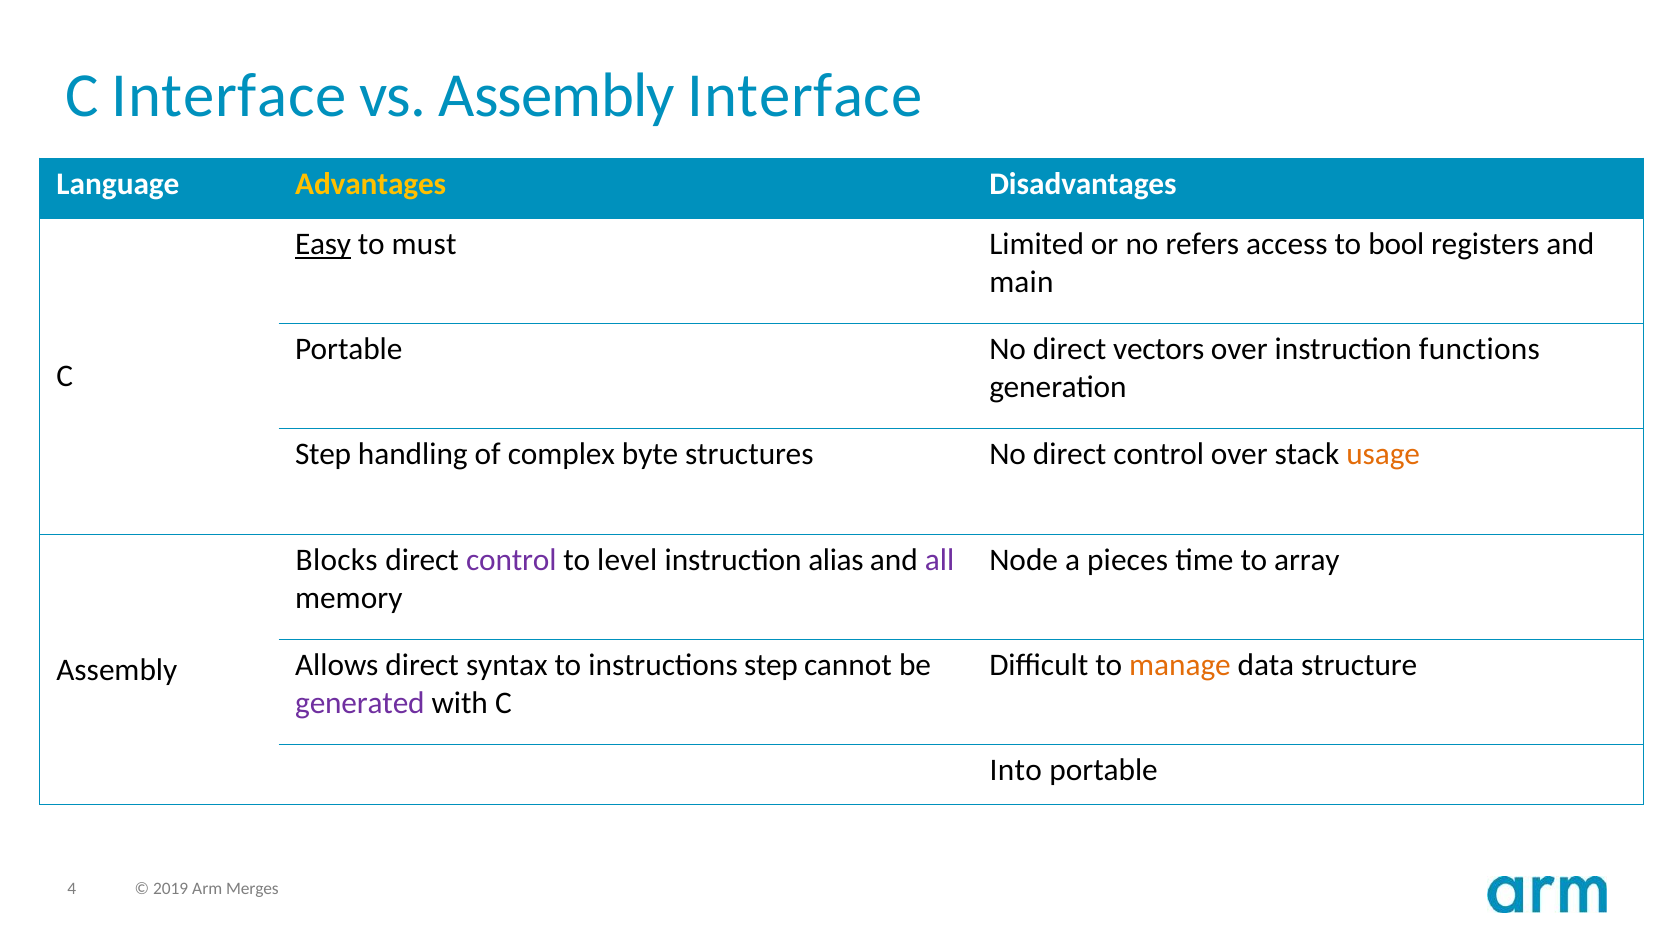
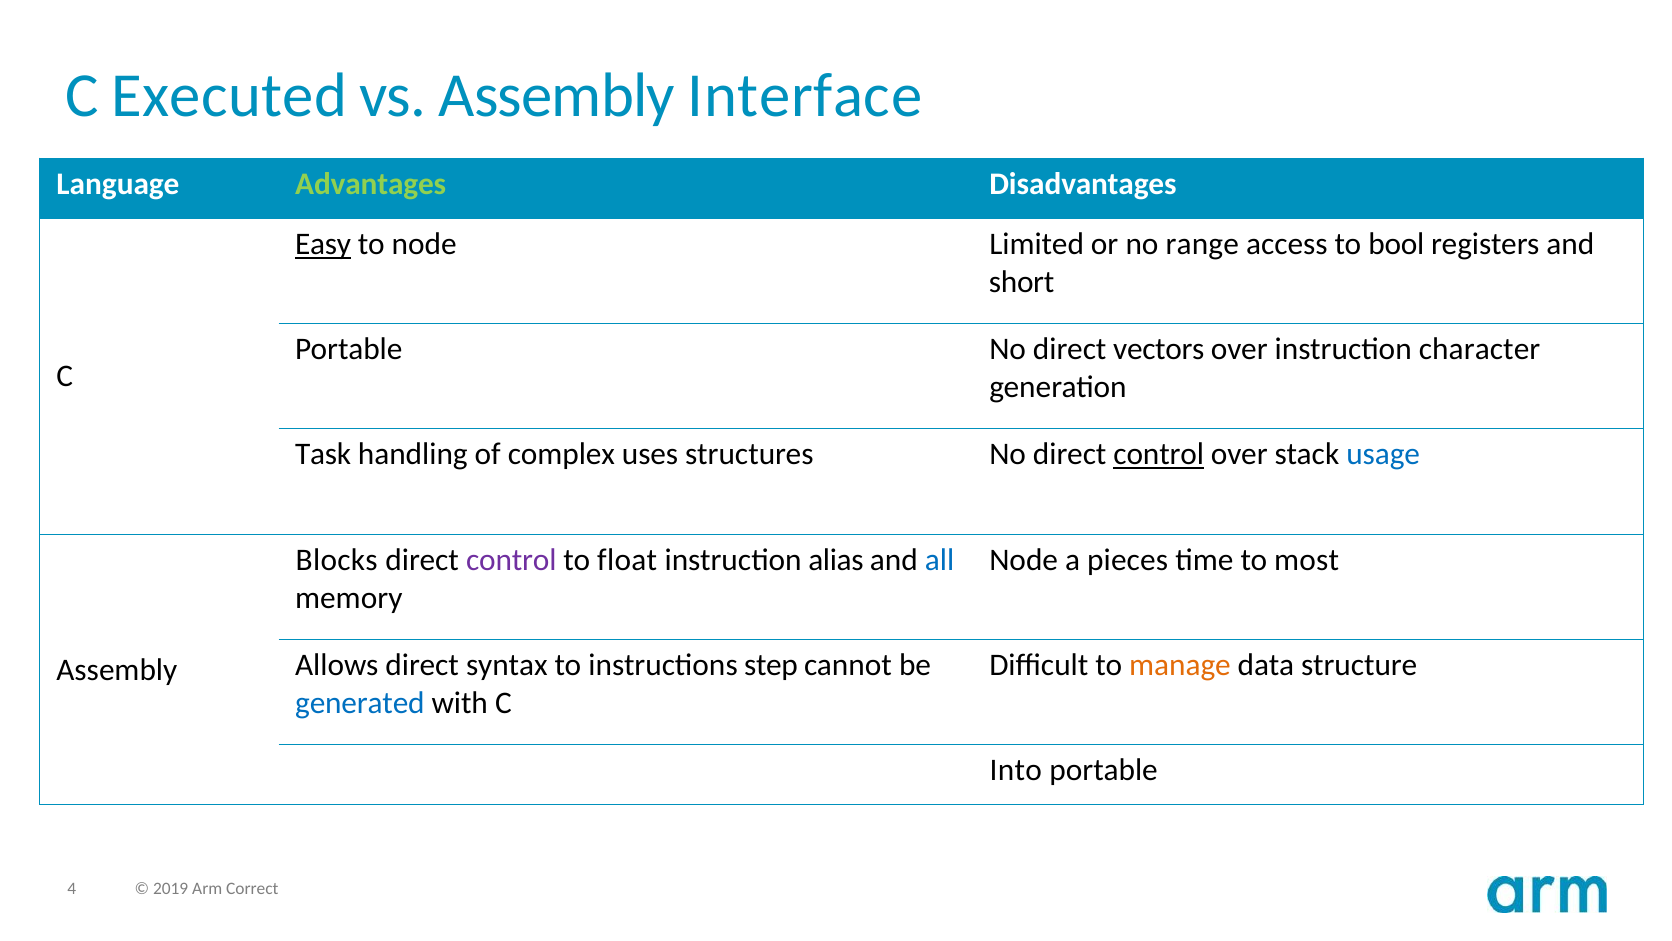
C Interface: Interface -> Executed
Advantages colour: yellow -> light green
to must: must -> node
refers: refers -> range
main: main -> short
functions: functions -> character
Step at (323, 454): Step -> Task
byte: byte -> uses
control at (1159, 454) underline: none -> present
usage colour: orange -> blue
level: level -> float
all colour: purple -> blue
array: array -> most
generated colour: purple -> blue
Merges: Merges -> Correct
